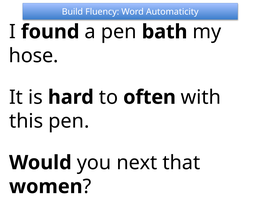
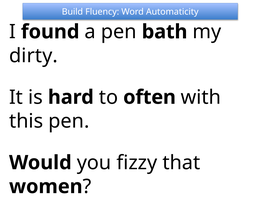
hose: hose -> dirty
next: next -> fizzy
